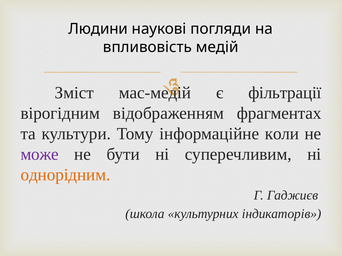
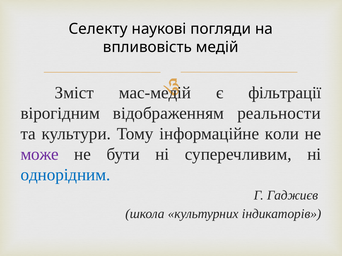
Людини: Людини -> Селекту
фрагментах: фрагментах -> реальности
однорідним colour: orange -> blue
